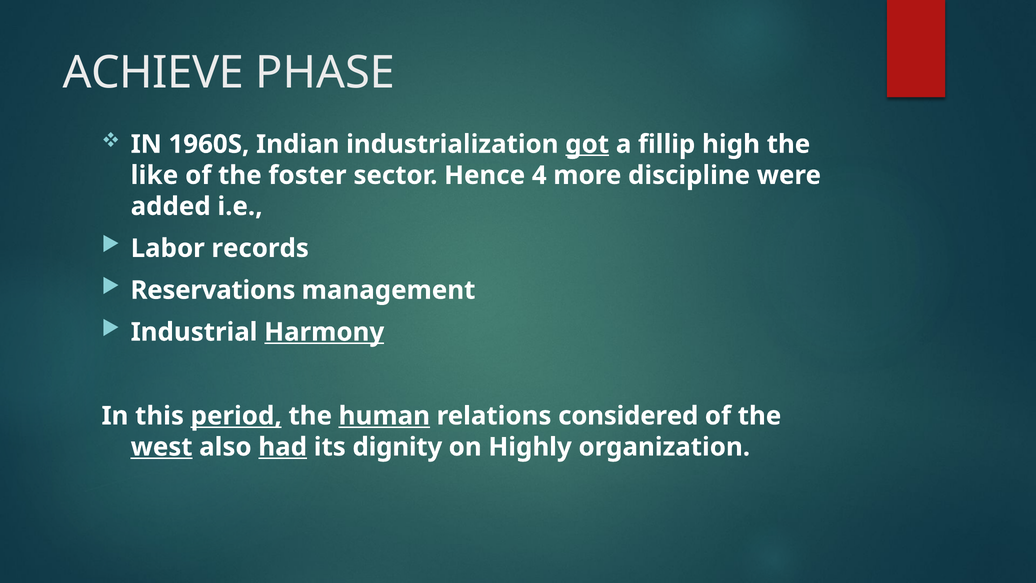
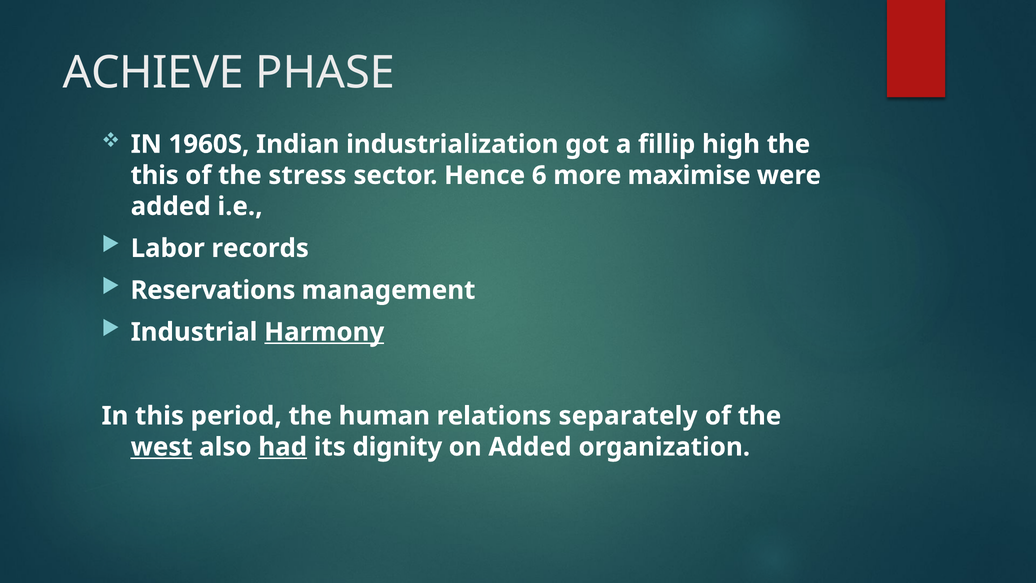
got underline: present -> none
like at (154, 175): like -> this
foster: foster -> stress
4: 4 -> 6
discipline: discipline -> maximise
period underline: present -> none
human underline: present -> none
considered: considered -> separately
on Highly: Highly -> Added
